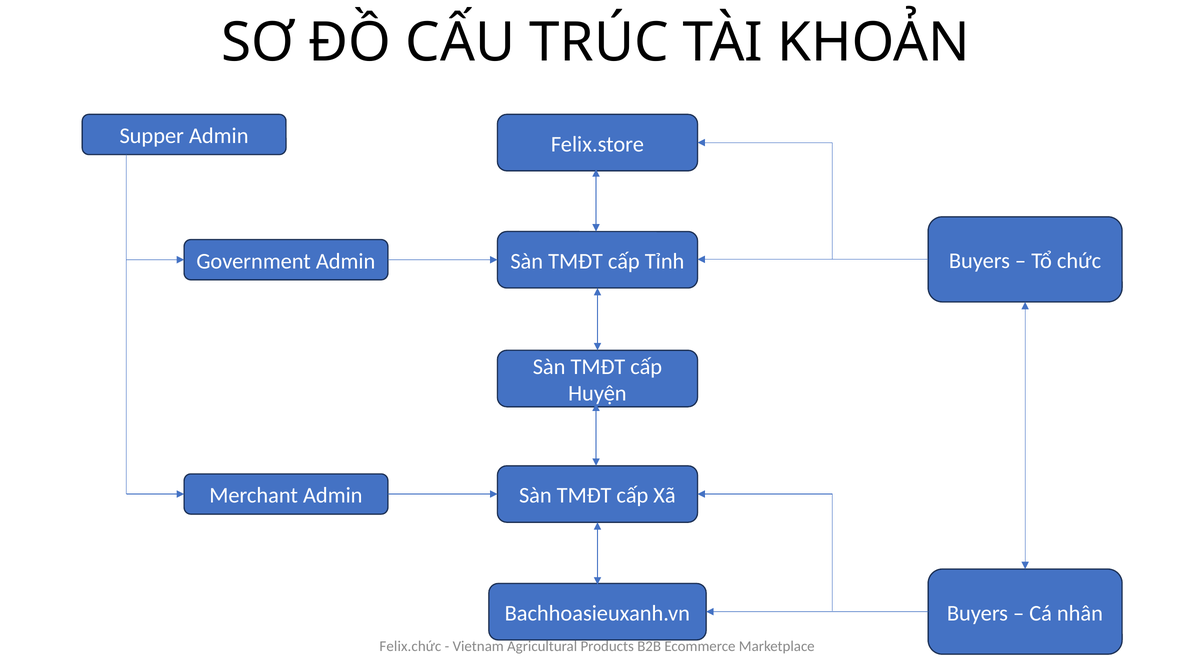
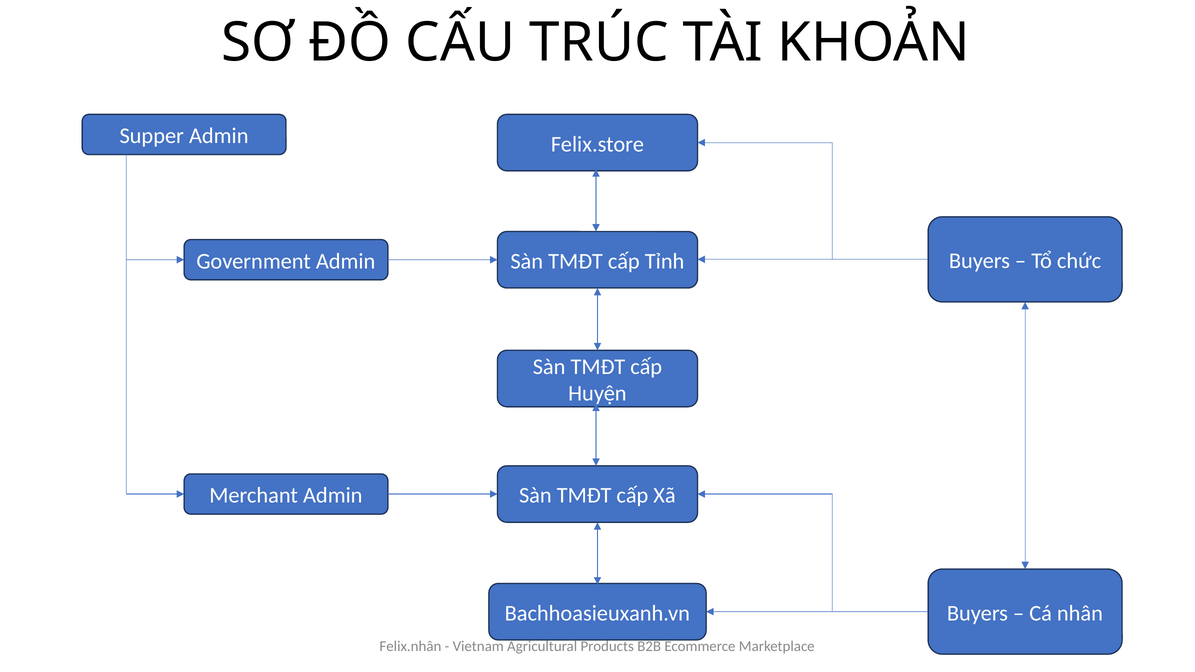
Felix.chức: Felix.chức -> Felix.nhân
